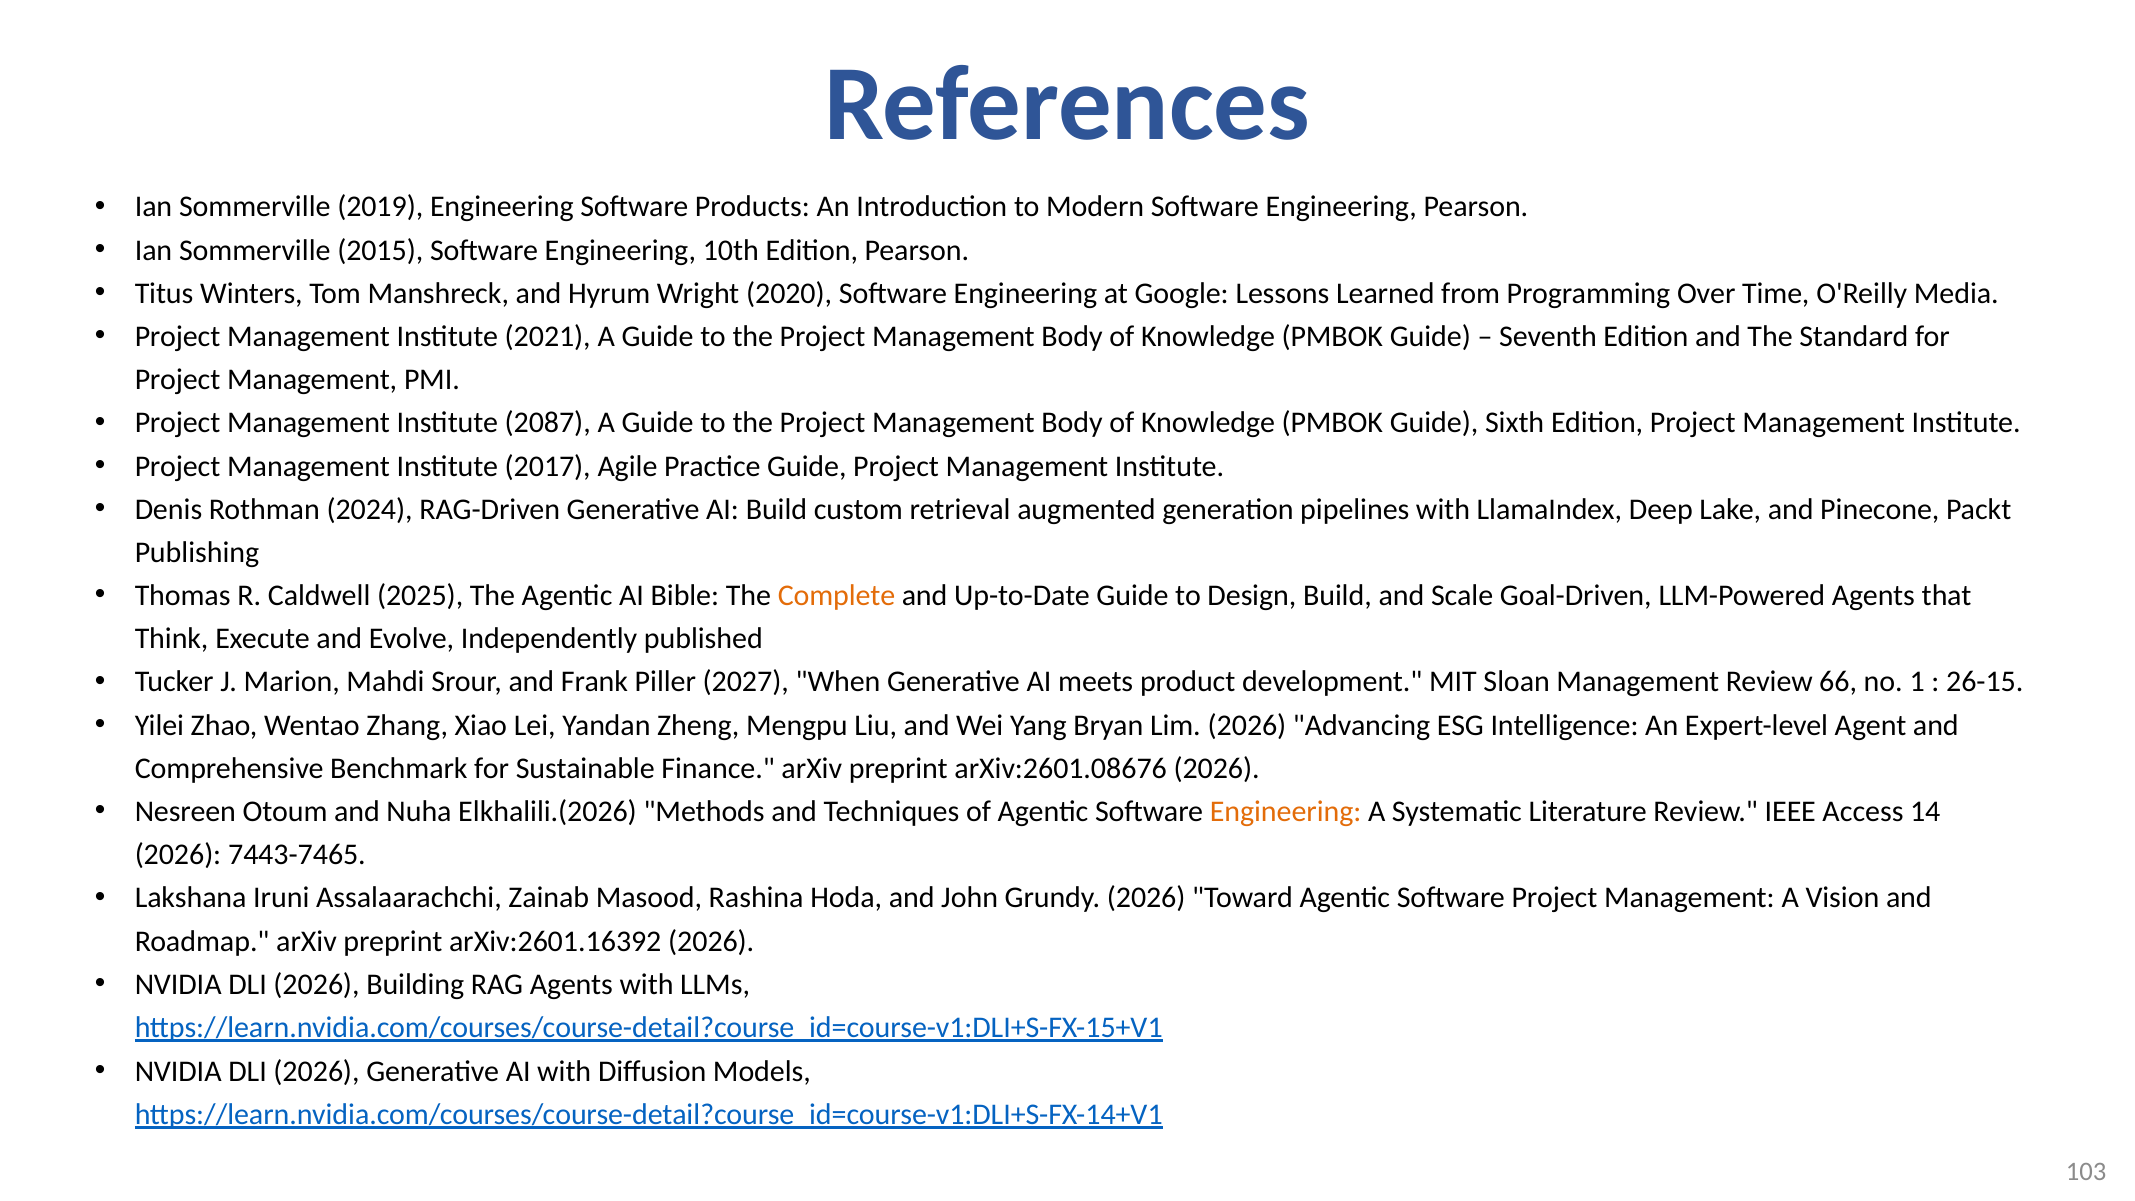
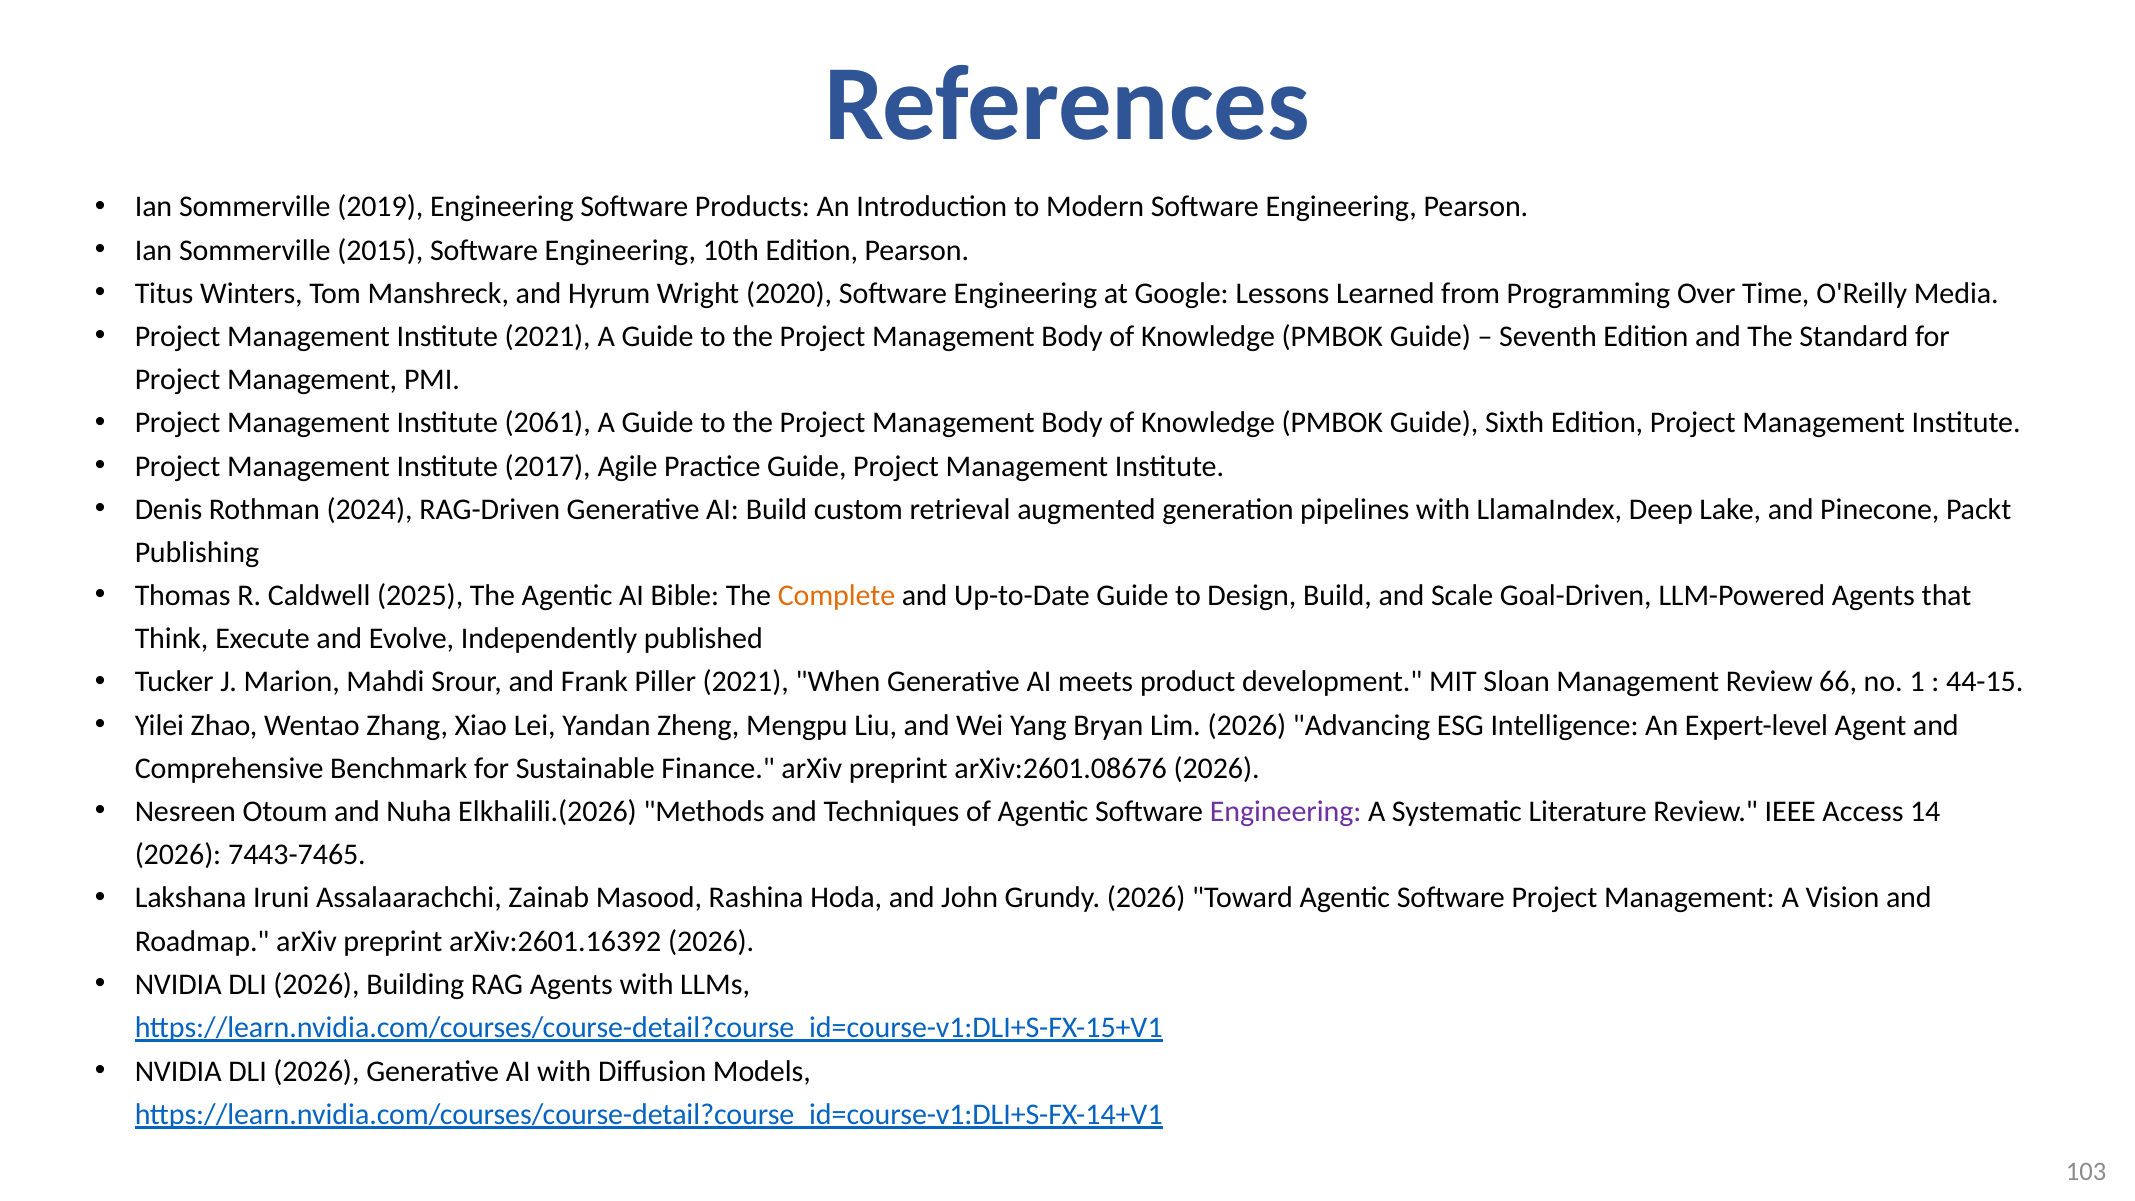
2087: 2087 -> 2061
Piller 2027: 2027 -> 2021
26-15: 26-15 -> 44-15
Engineering at (1286, 812) colour: orange -> purple
